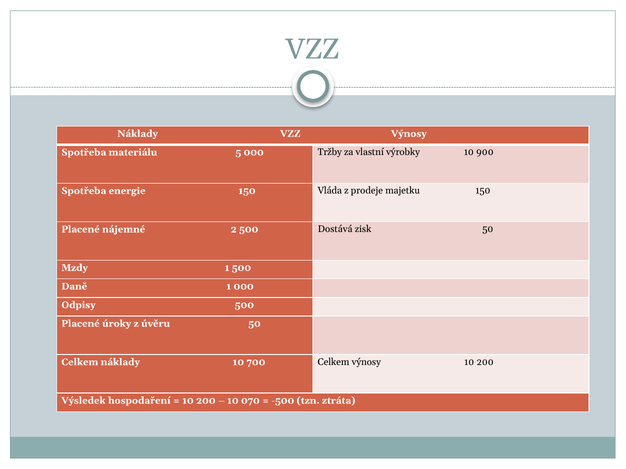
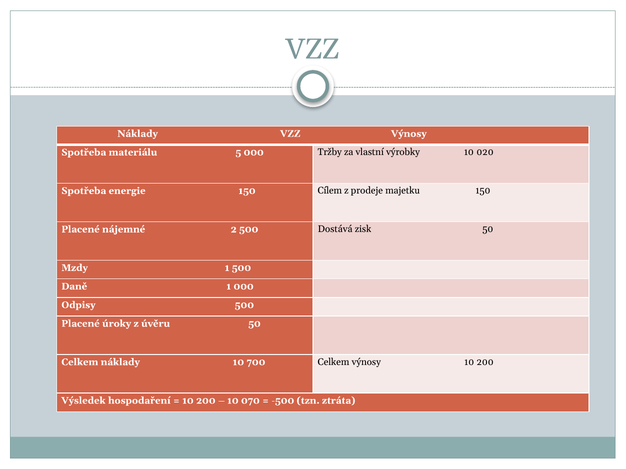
900: 900 -> 020
Vláda: Vláda -> Cílem
